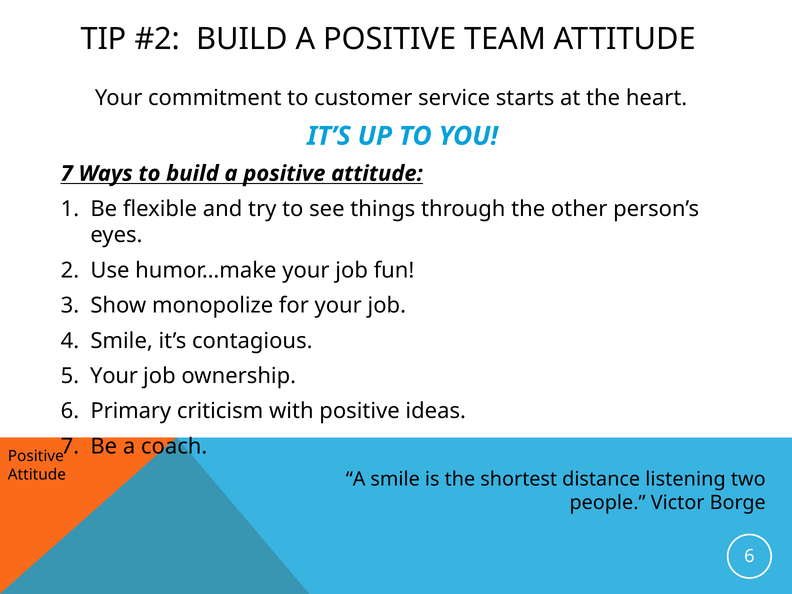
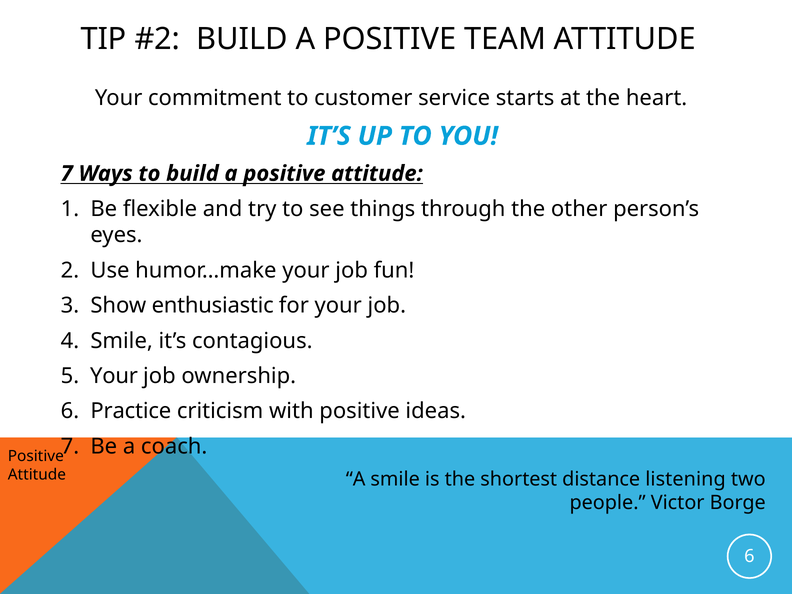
monopolize: monopolize -> enthusiastic
Primary: Primary -> Practice
